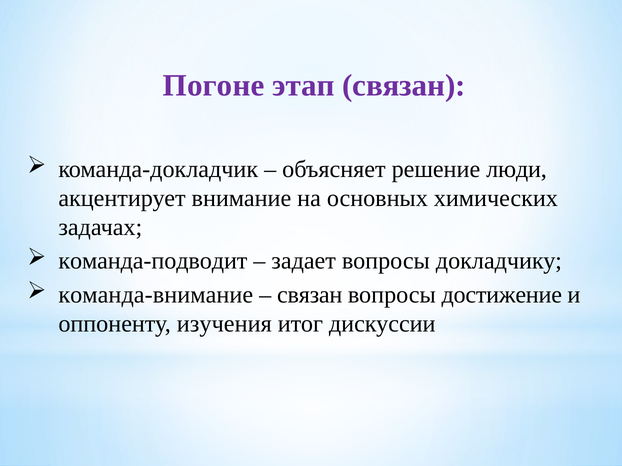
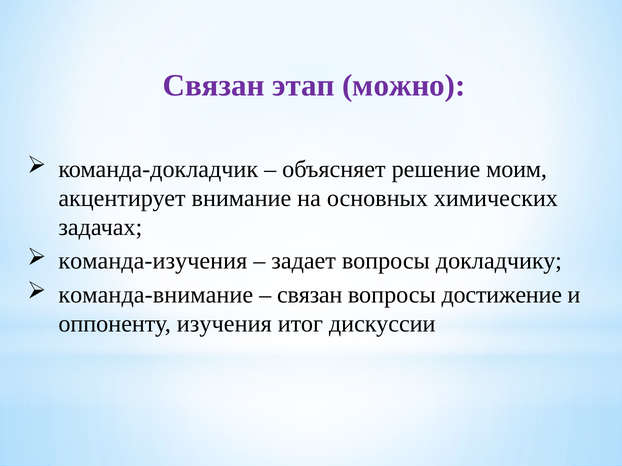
Погоне at (214, 86): Погоне -> Связан
этап связан: связан -> можно
люди: люди -> моим
команда-подводит: команда-подводит -> команда-изучения
